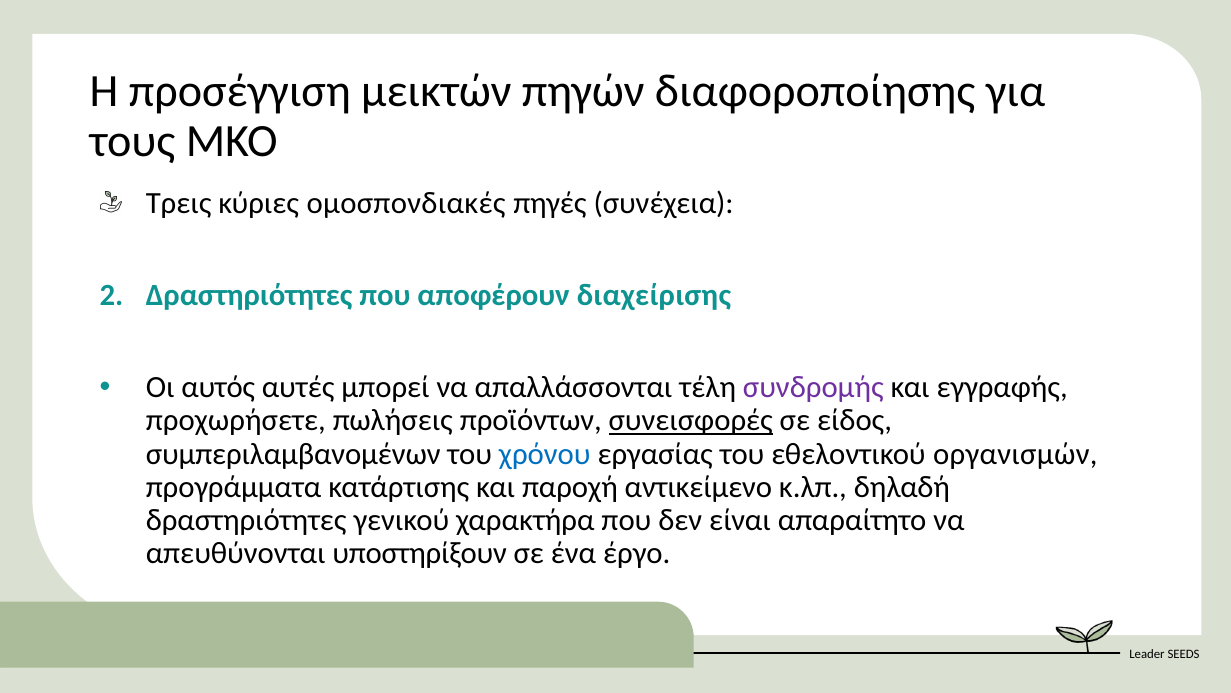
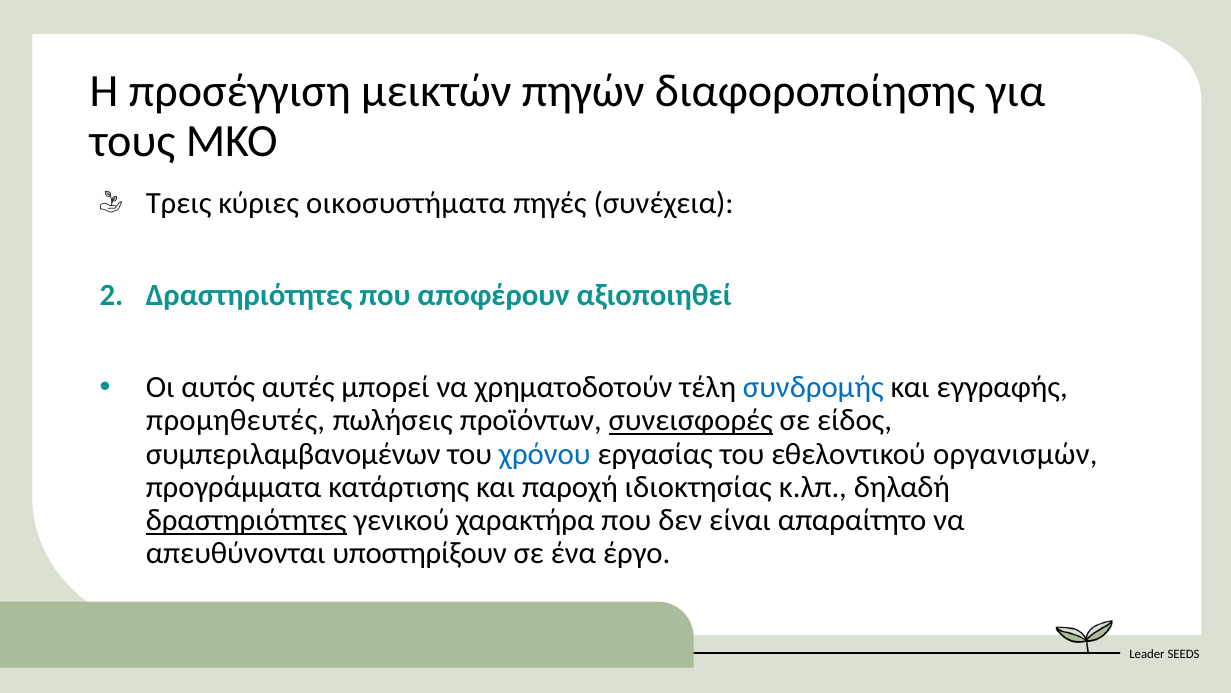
ομοσπονδιακές: ομοσπονδιακές -> οικοσυστήματα
διαχείρισης: διαχείρισης -> αξιοποιηθεί
απαλλάσσονται: απαλλάσσονται -> χρηματοδοτούν
συνδρομής colour: purple -> blue
προχωρήσετε: προχωρήσετε -> προμηθευτές
αντικείμενο: αντικείμενο -> ιδιοκτησίας
δραστηριότητες at (246, 520) underline: none -> present
